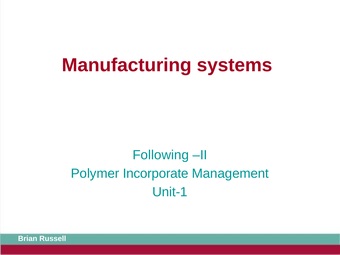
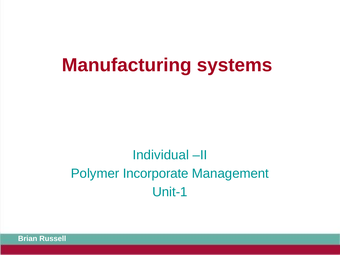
Following: Following -> Individual
